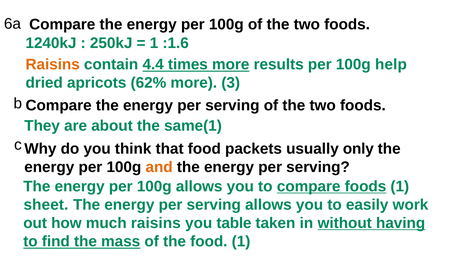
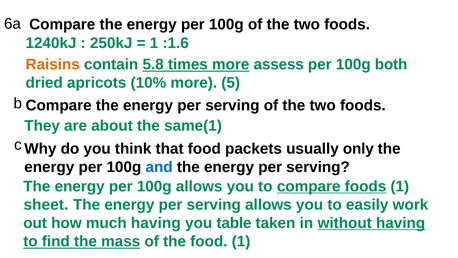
4.4: 4.4 -> 5.8
results: results -> assess
help: help -> both
62%: 62% -> 10%
3: 3 -> 5
and colour: orange -> blue
much raisins: raisins -> having
